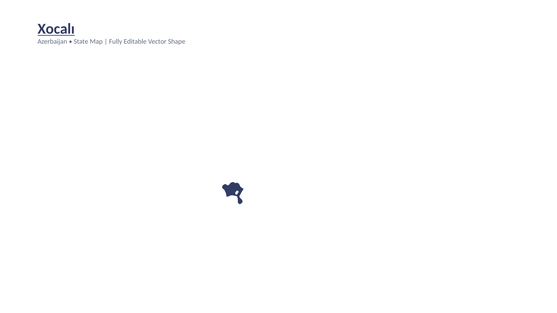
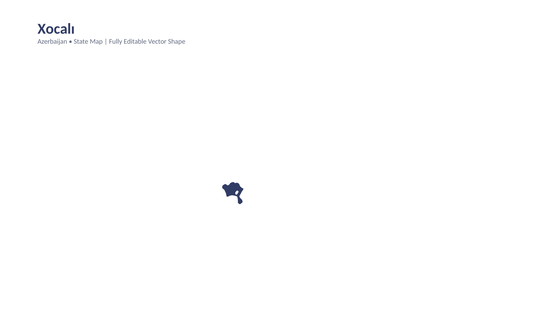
Xocalı underline: present -> none
